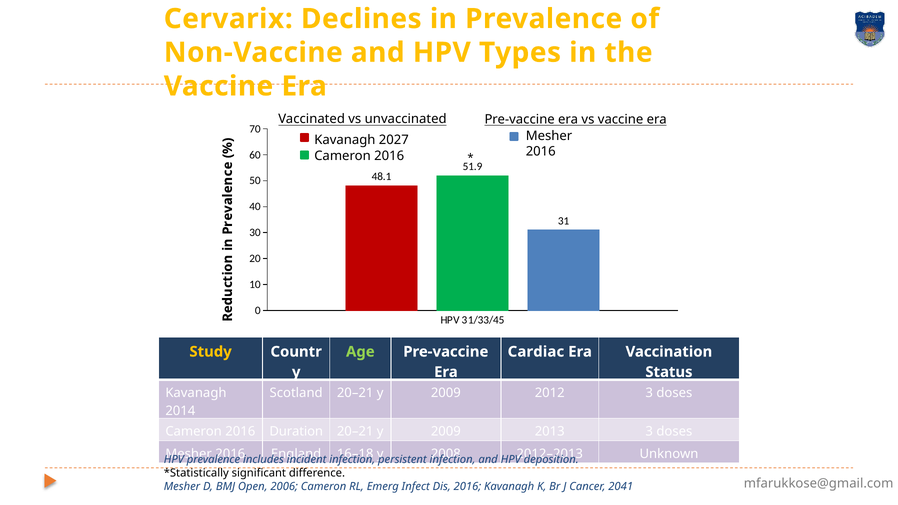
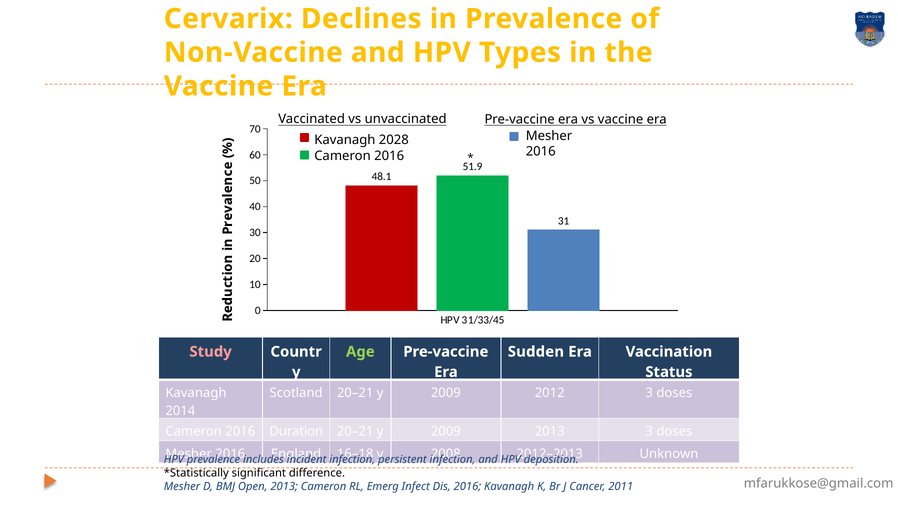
2027: 2027 -> 2028
Study colour: yellow -> pink
Cardiac: Cardiac -> Sudden
Open 2006: 2006 -> 2013
2041: 2041 -> 2011
